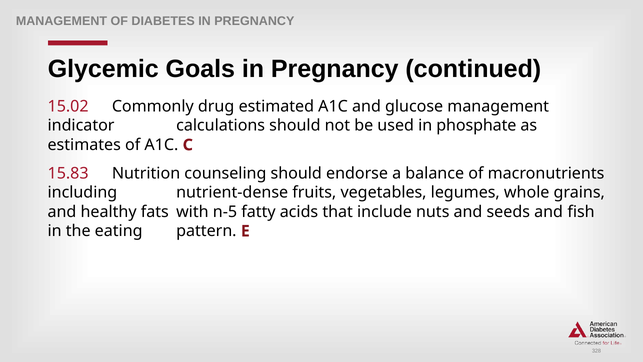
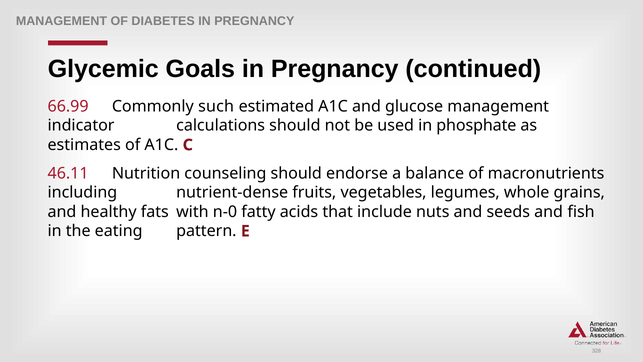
15.02: 15.02 -> 66.99
drug: drug -> such
15.83: 15.83 -> 46.11
n-5: n-5 -> n-0
